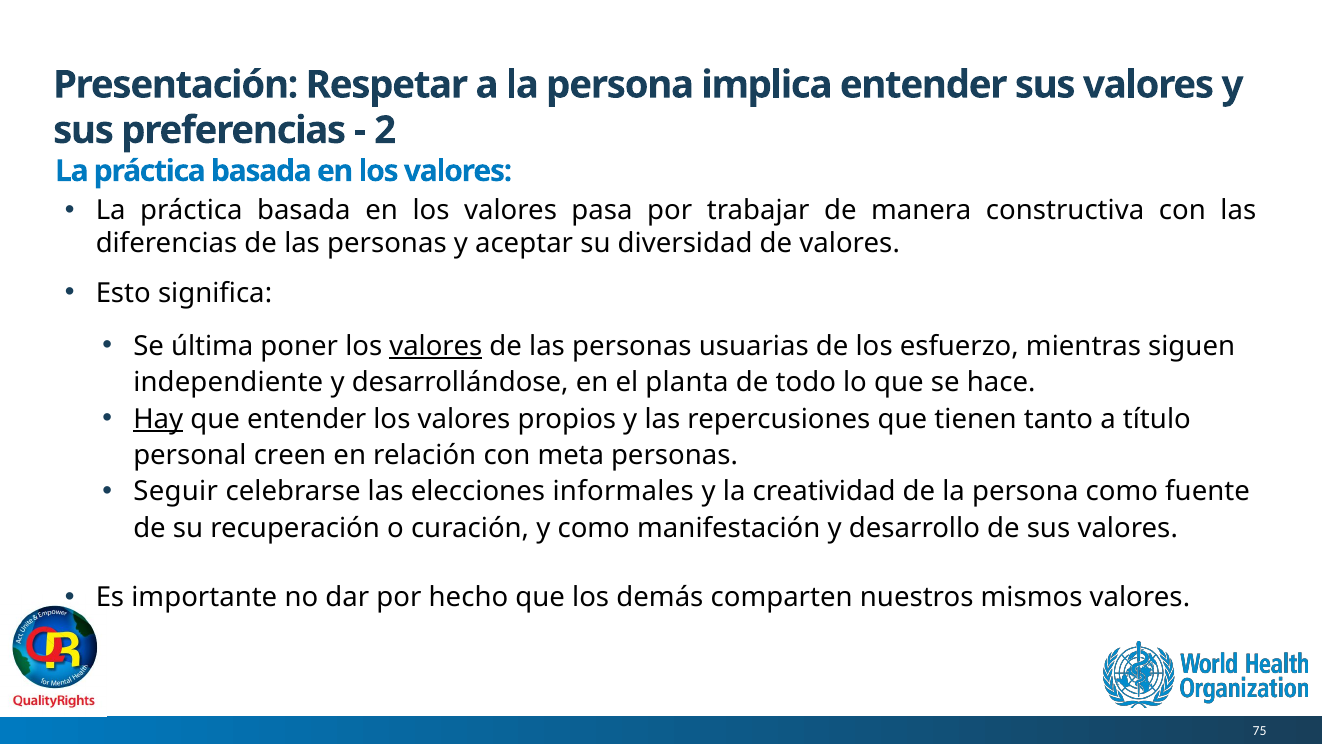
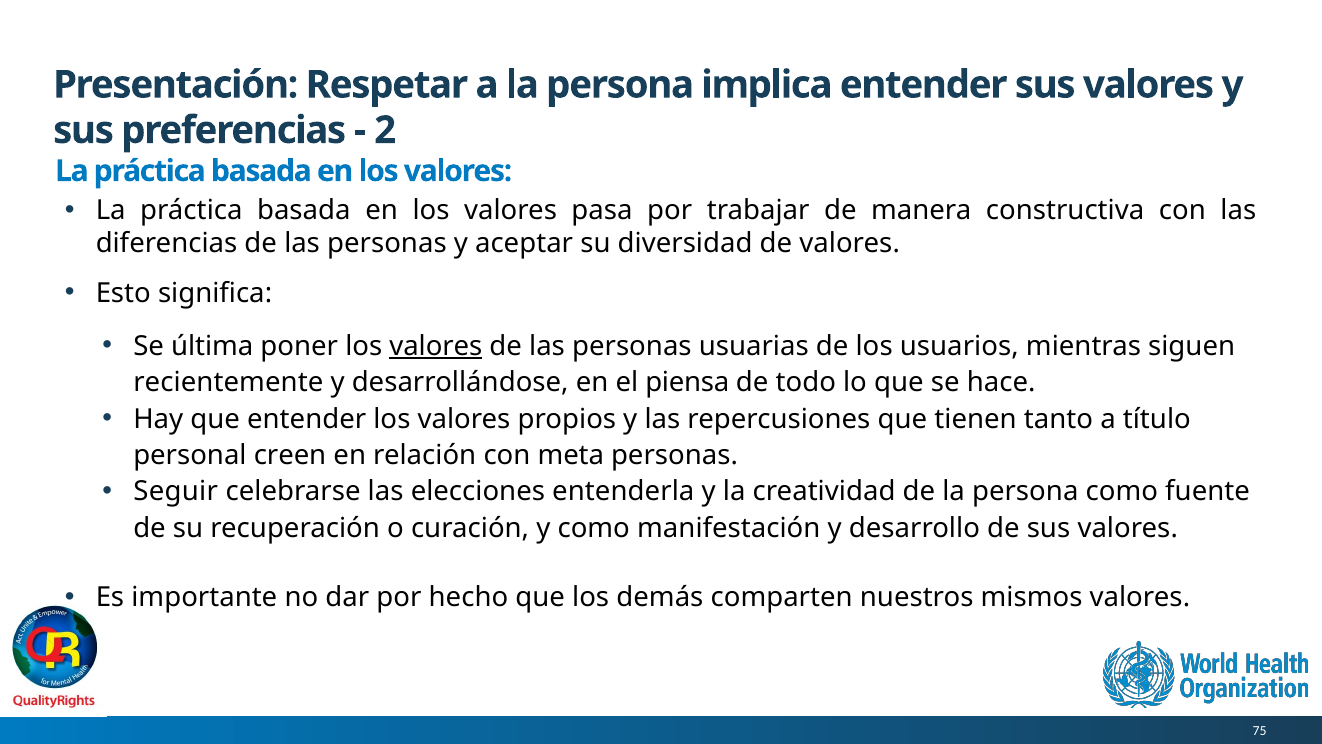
esfuerzo: esfuerzo -> usuarios
independiente: independiente -> recientemente
planta: planta -> piensa
Hay underline: present -> none
informales: informales -> entenderla
